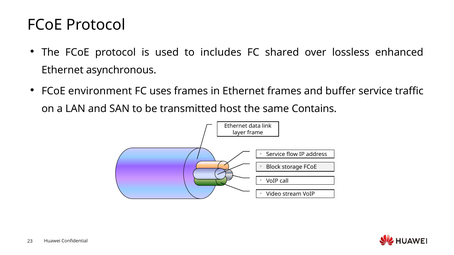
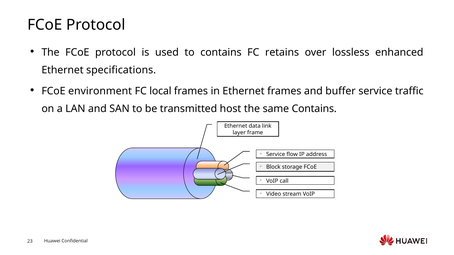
to includes: includes -> contains
shared: shared -> retains
asynchronous: asynchronous -> specifications
uses: uses -> local
